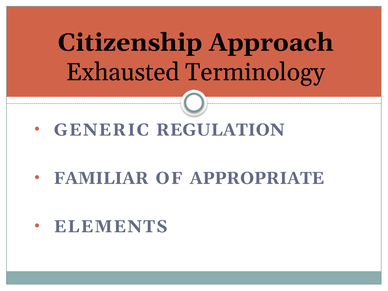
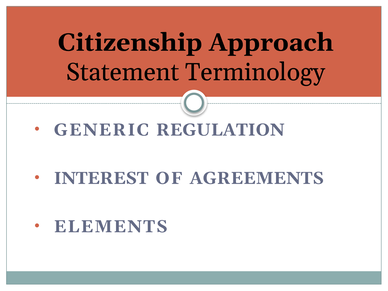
Exhausted: Exhausted -> Statement
FAMILIAR: FAMILIAR -> INTEREST
APPROPRIATE: APPROPRIATE -> AGREEMENTS
